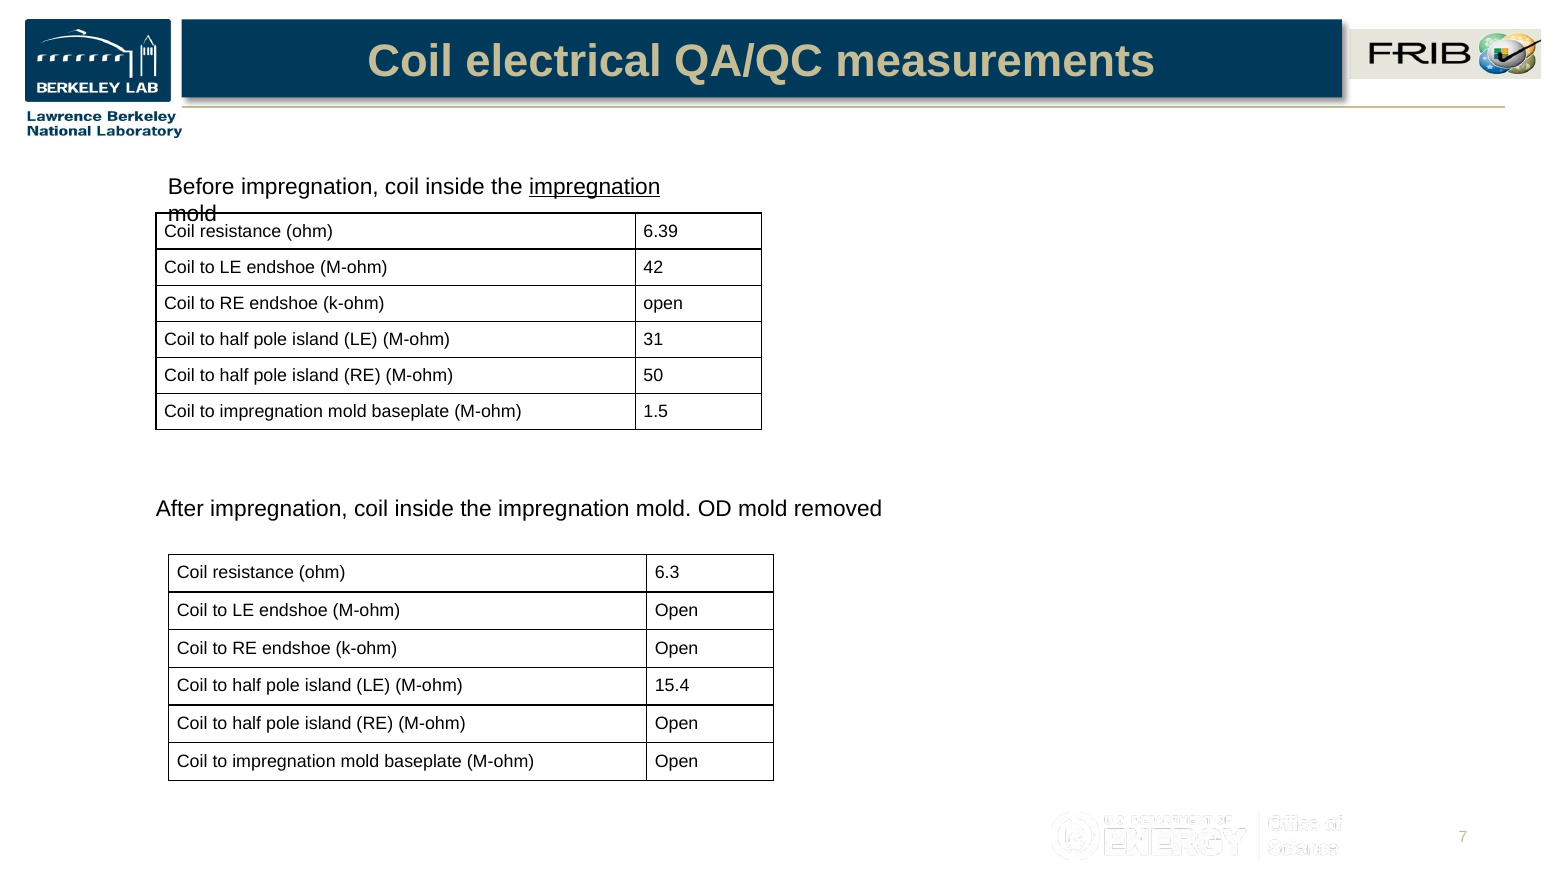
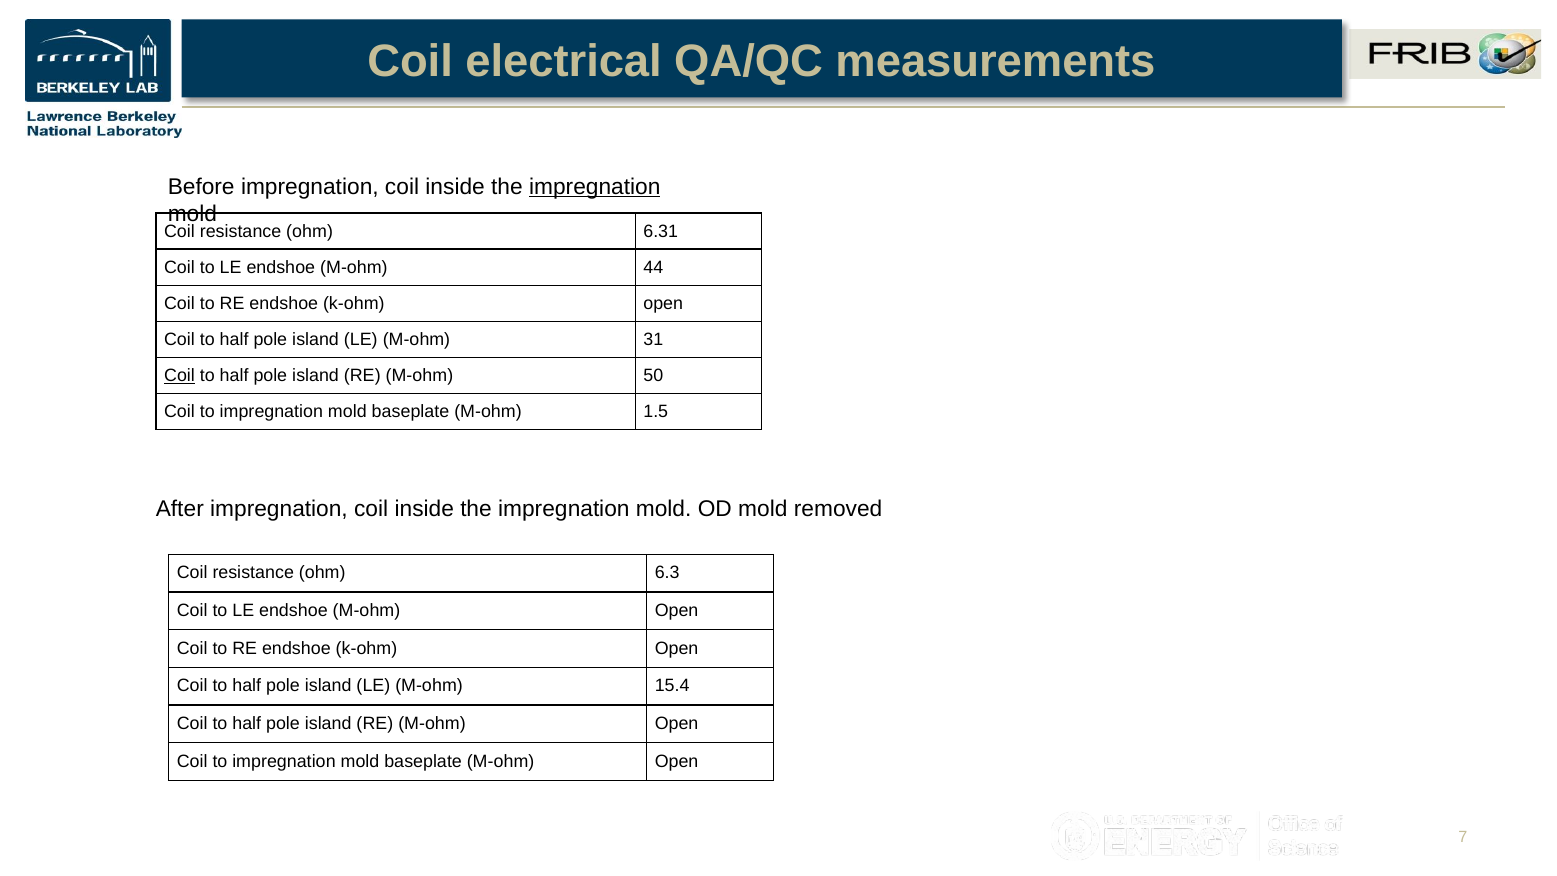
6.39: 6.39 -> 6.31
42: 42 -> 44
Coil at (180, 376) underline: none -> present
